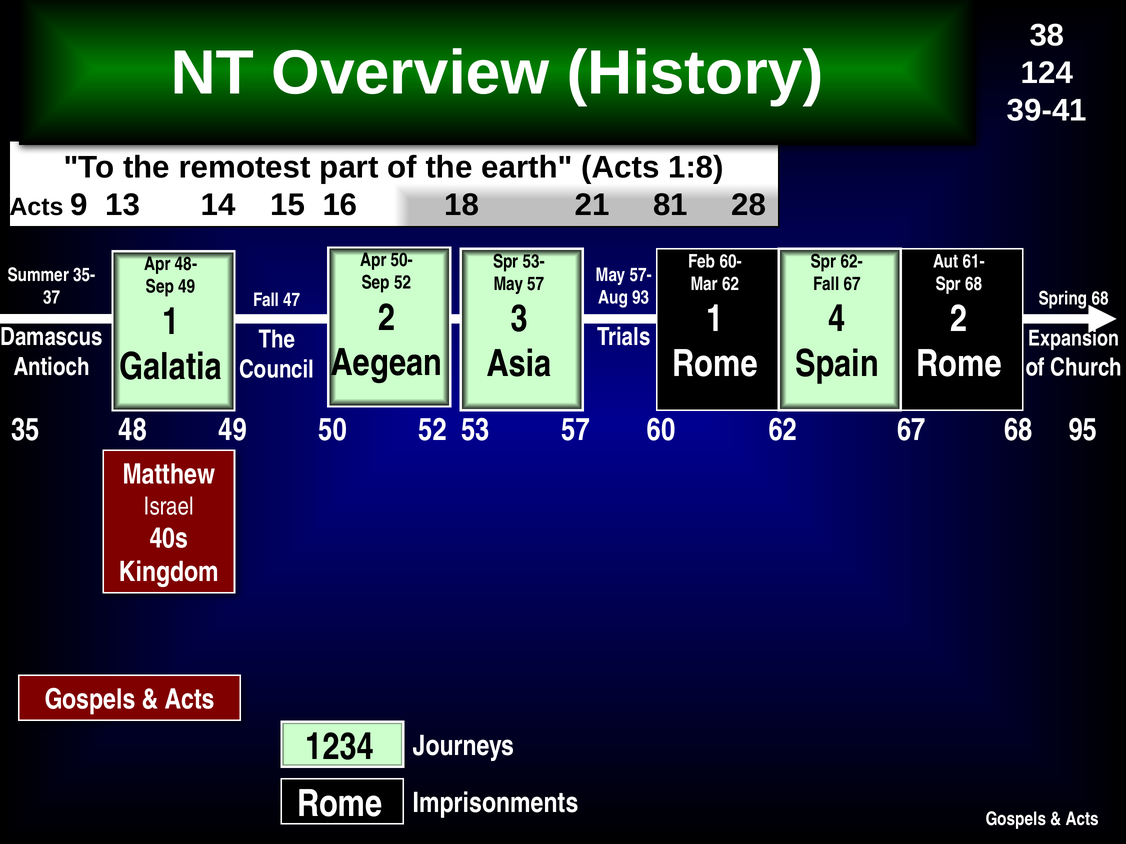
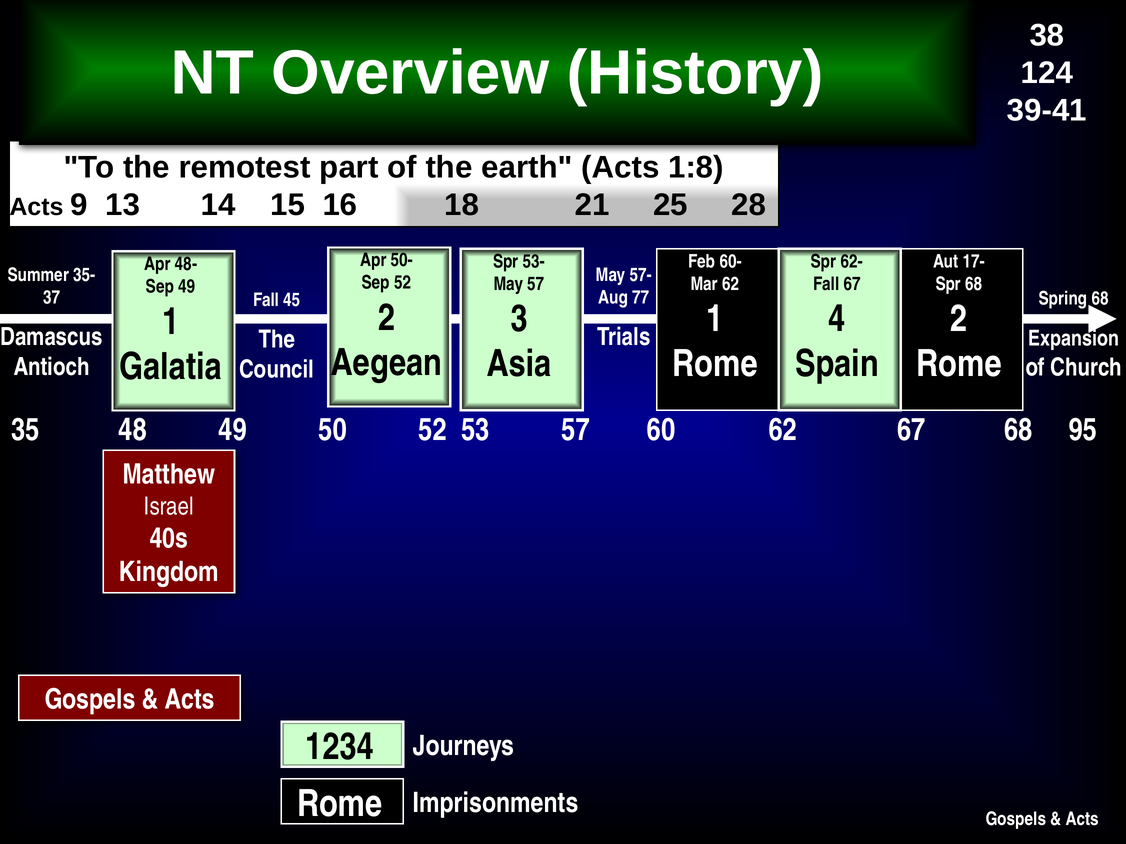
81: 81 -> 25
61-: 61- -> 17-
93: 93 -> 77
47: 47 -> 45
